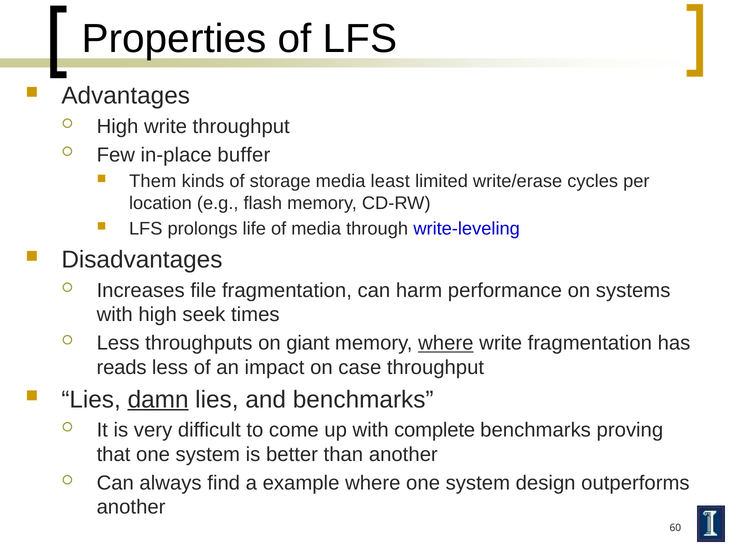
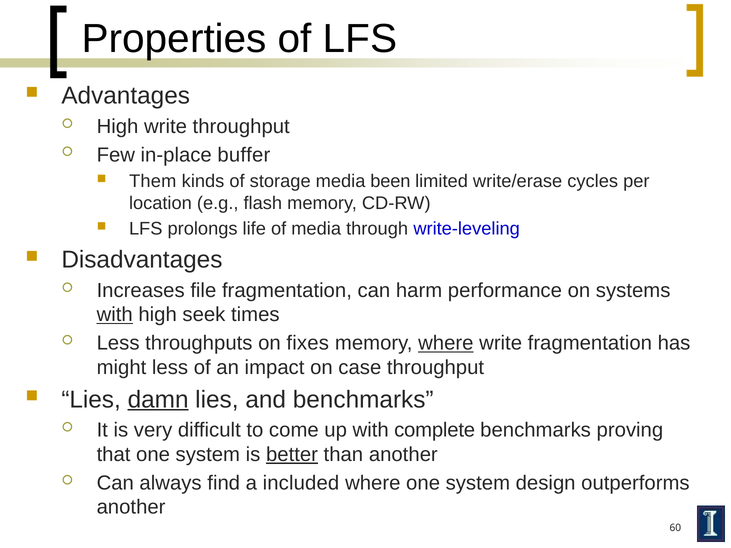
least: least -> been
with at (115, 315) underline: none -> present
giant: giant -> fixes
reads: reads -> might
better underline: none -> present
example: example -> included
